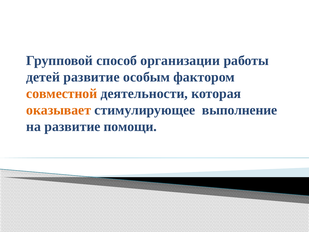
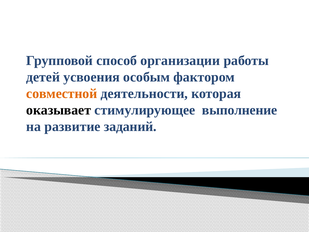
детей развитие: развитие -> усвоения
оказывает colour: orange -> black
помощи: помощи -> заданий
